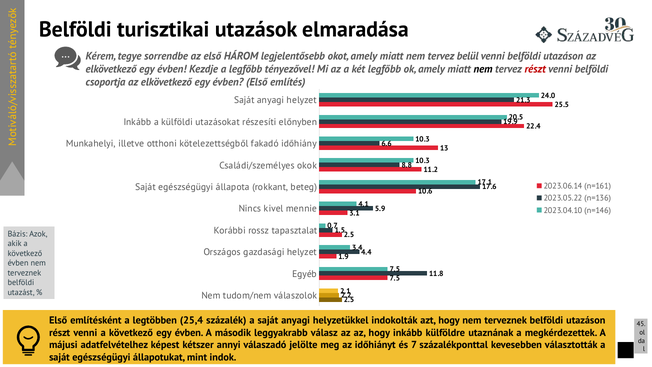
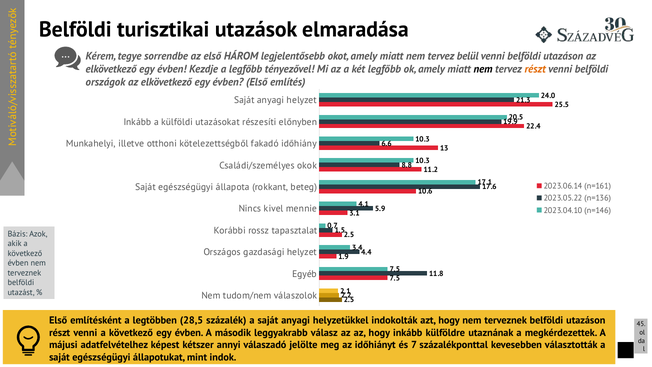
részt at (535, 69) colour: red -> orange
csoportja: csoportja -> országok
25,4: 25,4 -> 28,5
